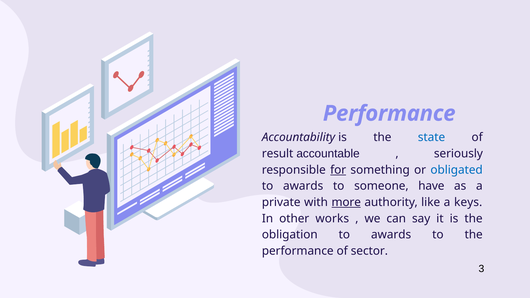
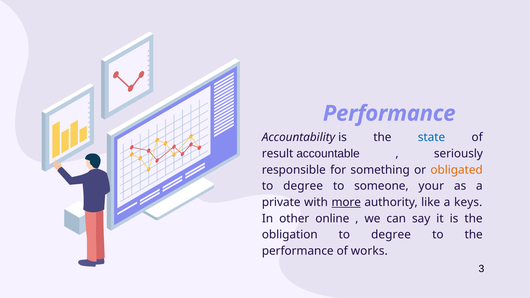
for underline: present -> none
obligated colour: blue -> orange
awards at (303, 186): awards -> degree
have: have -> your
works: works -> online
obligation to awards: awards -> degree
sector: sector -> works
